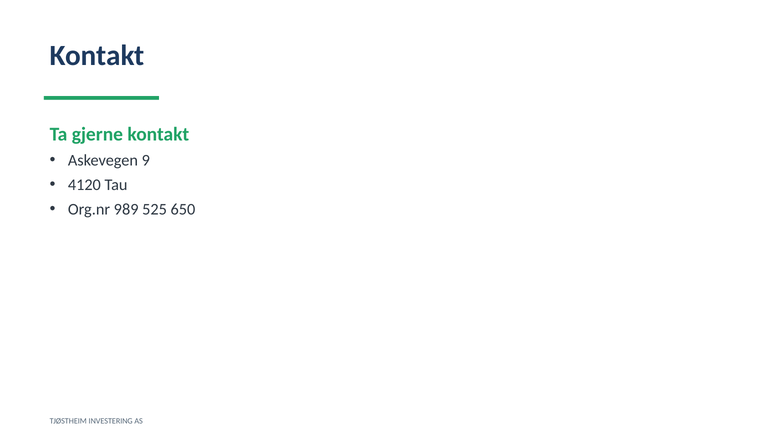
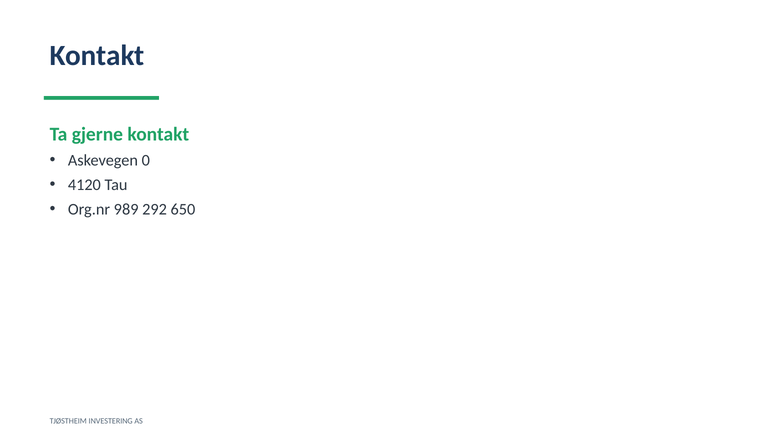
9: 9 -> 0
525: 525 -> 292
